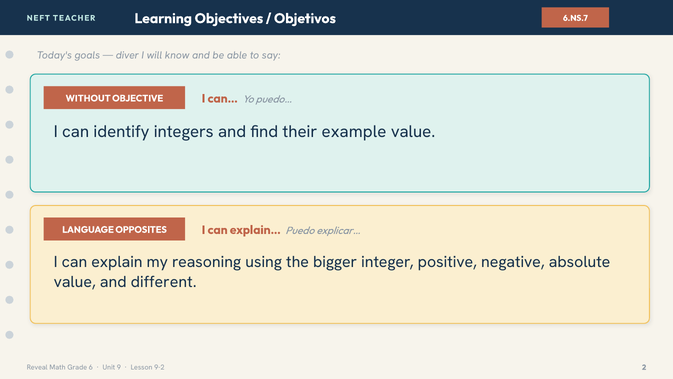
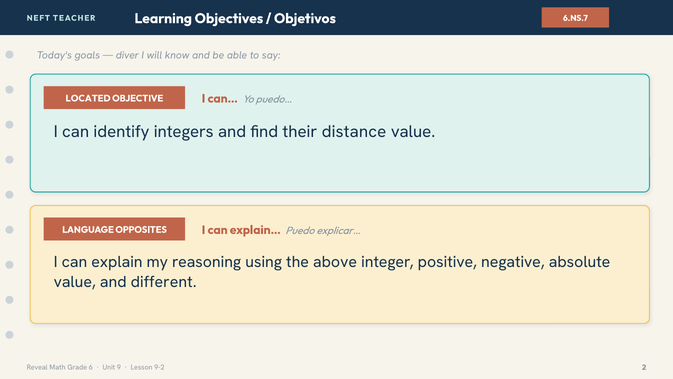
WITHOUT: WITHOUT -> LOCATED
example: example -> distance
bigger: bigger -> above
